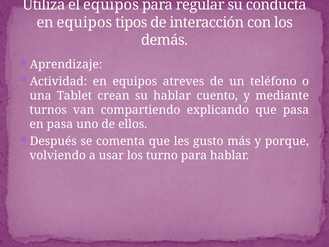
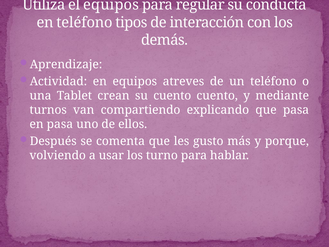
equipos at (84, 22): equipos -> teléfono
su hablar: hablar -> cuento
